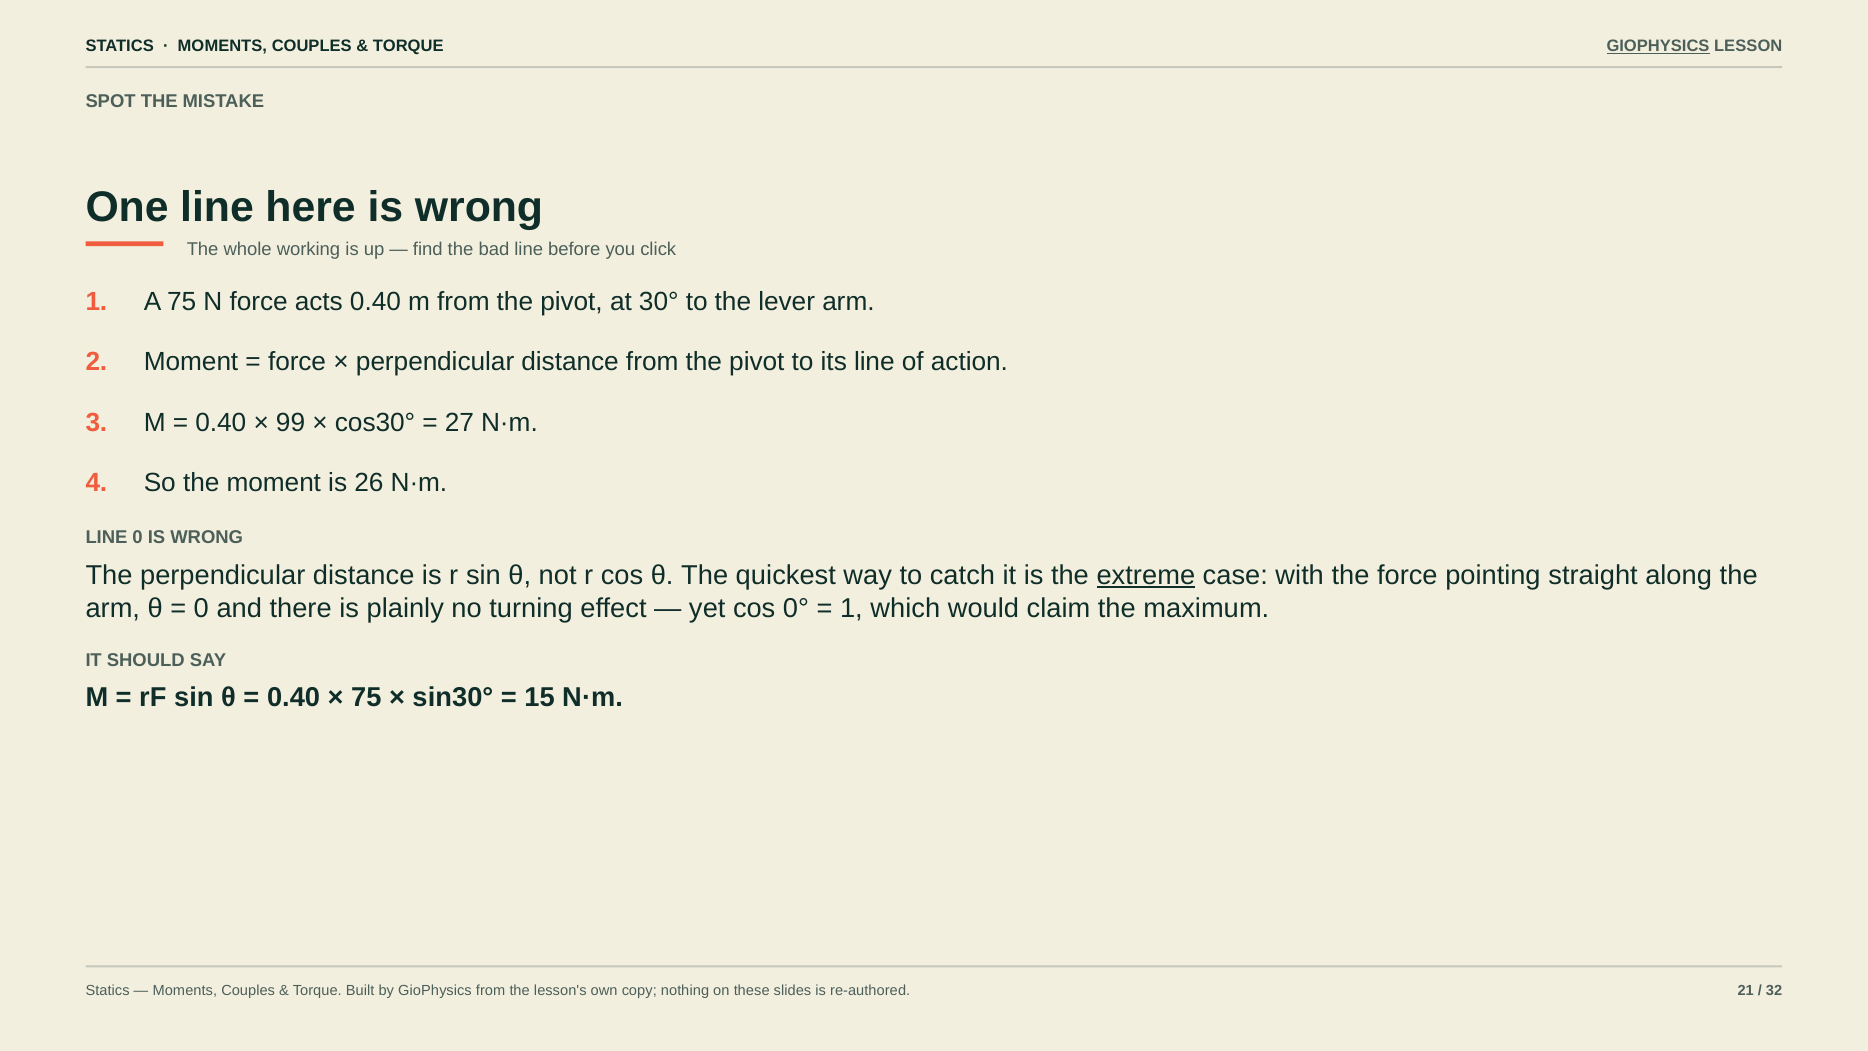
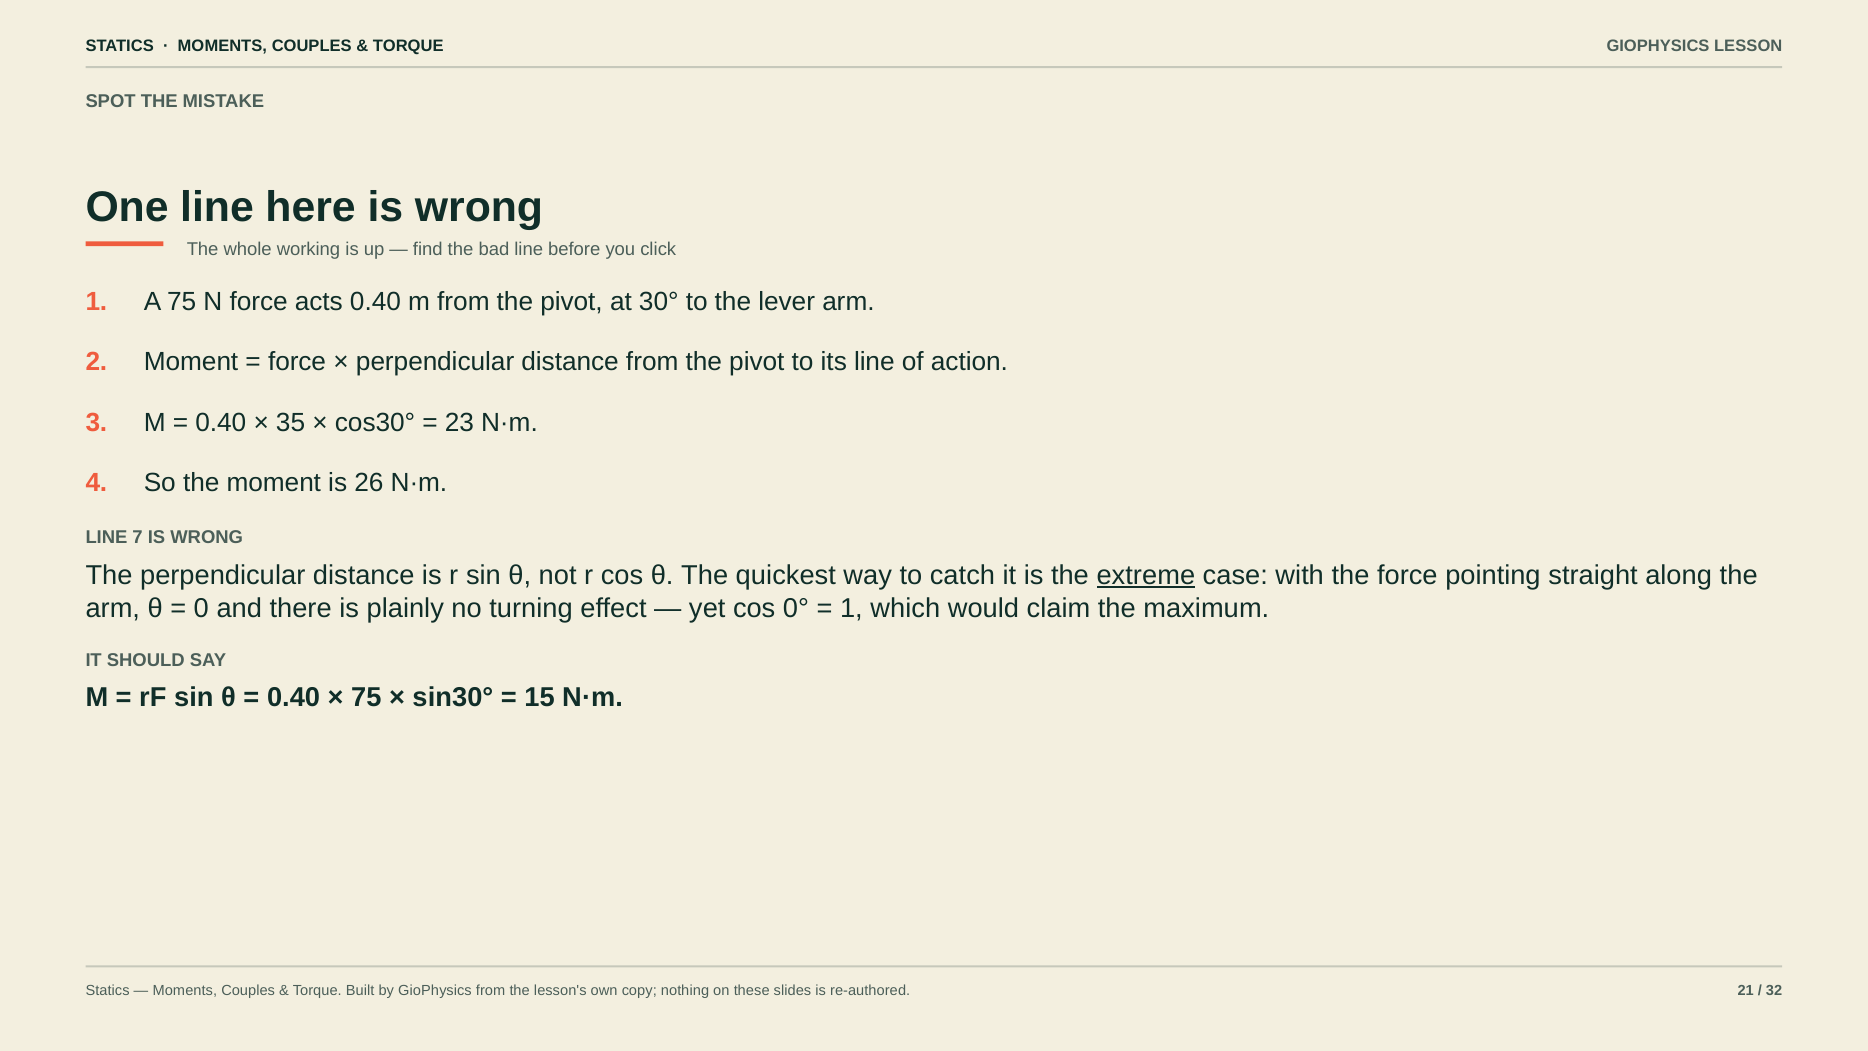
GIOPHYSICS at (1658, 46) underline: present -> none
99: 99 -> 35
27: 27 -> 23
LINE 0: 0 -> 7
